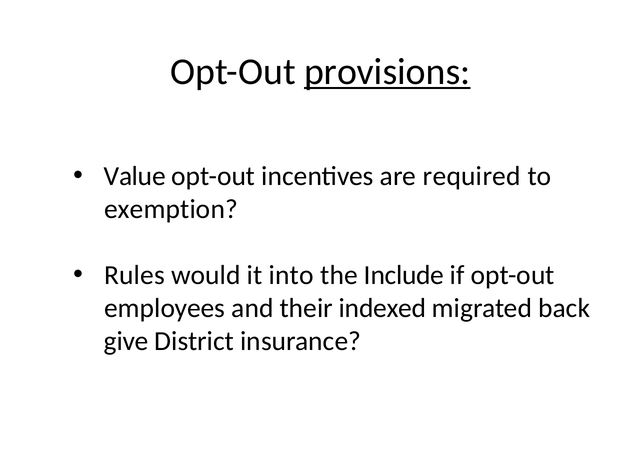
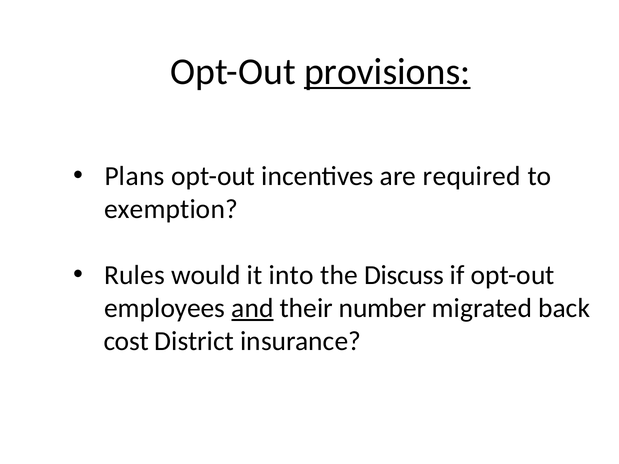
Value: Value -> Plans
Include: Include -> Discuss
and underline: none -> present
indexed: indexed -> number
give: give -> cost
